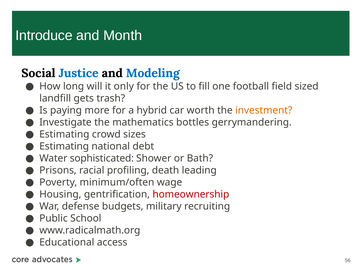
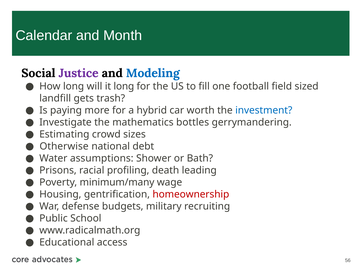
Introduce: Introduce -> Calendar
Justice colour: blue -> purple
it only: only -> long
investment colour: orange -> blue
Estimating at (64, 146): Estimating -> Otherwise
sophisticated: sophisticated -> assumptions
minimum/often: minimum/often -> minimum/many
